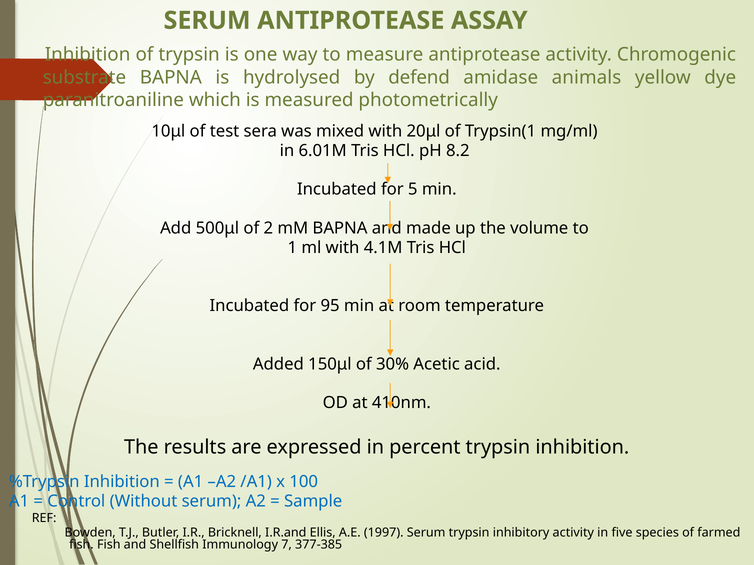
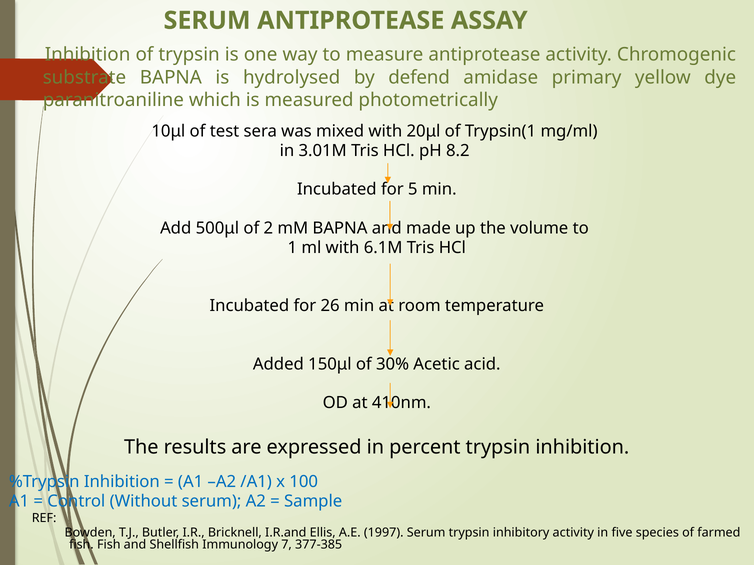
animals: animals -> primary
6.01M: 6.01M -> 3.01M
4.1M: 4.1M -> 6.1M
95: 95 -> 26
